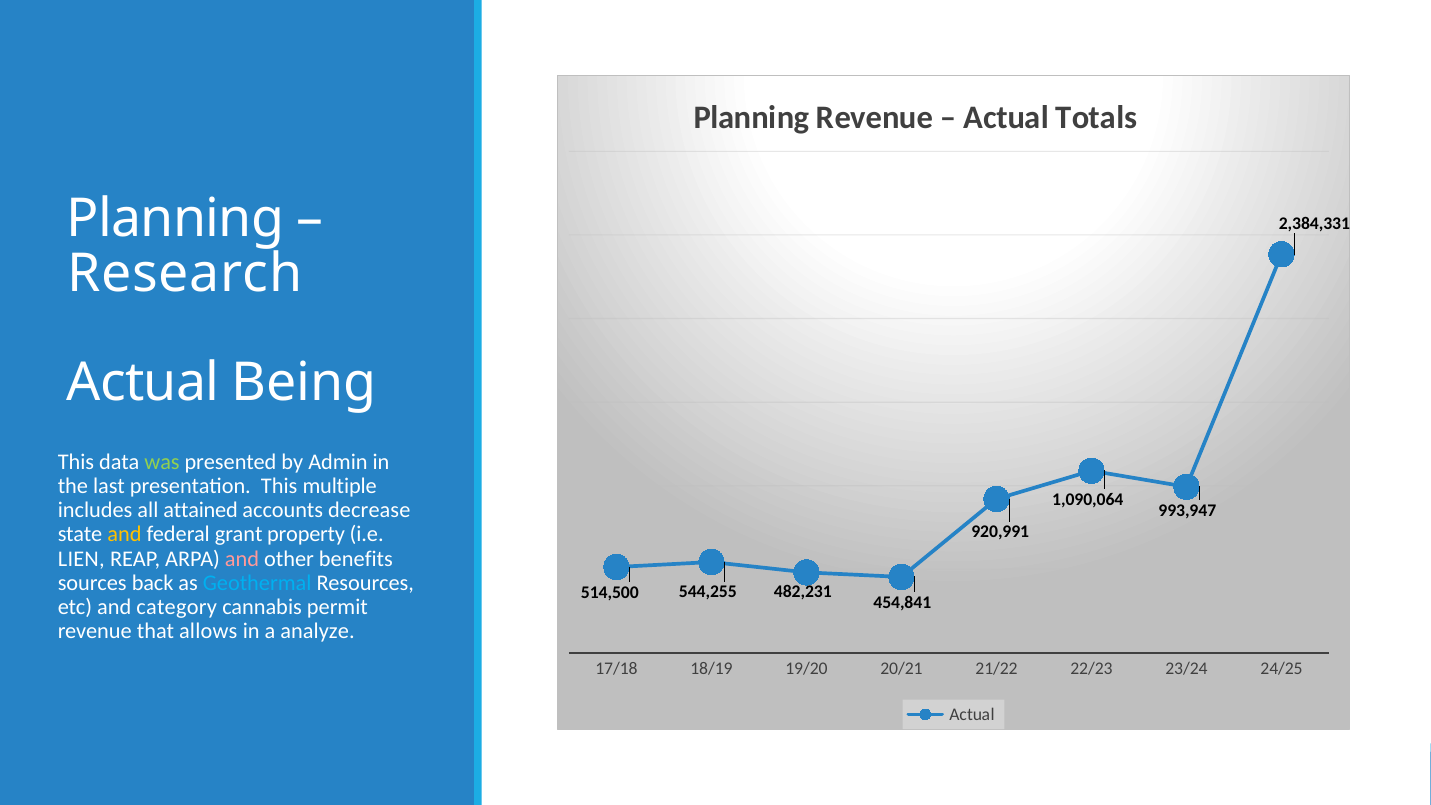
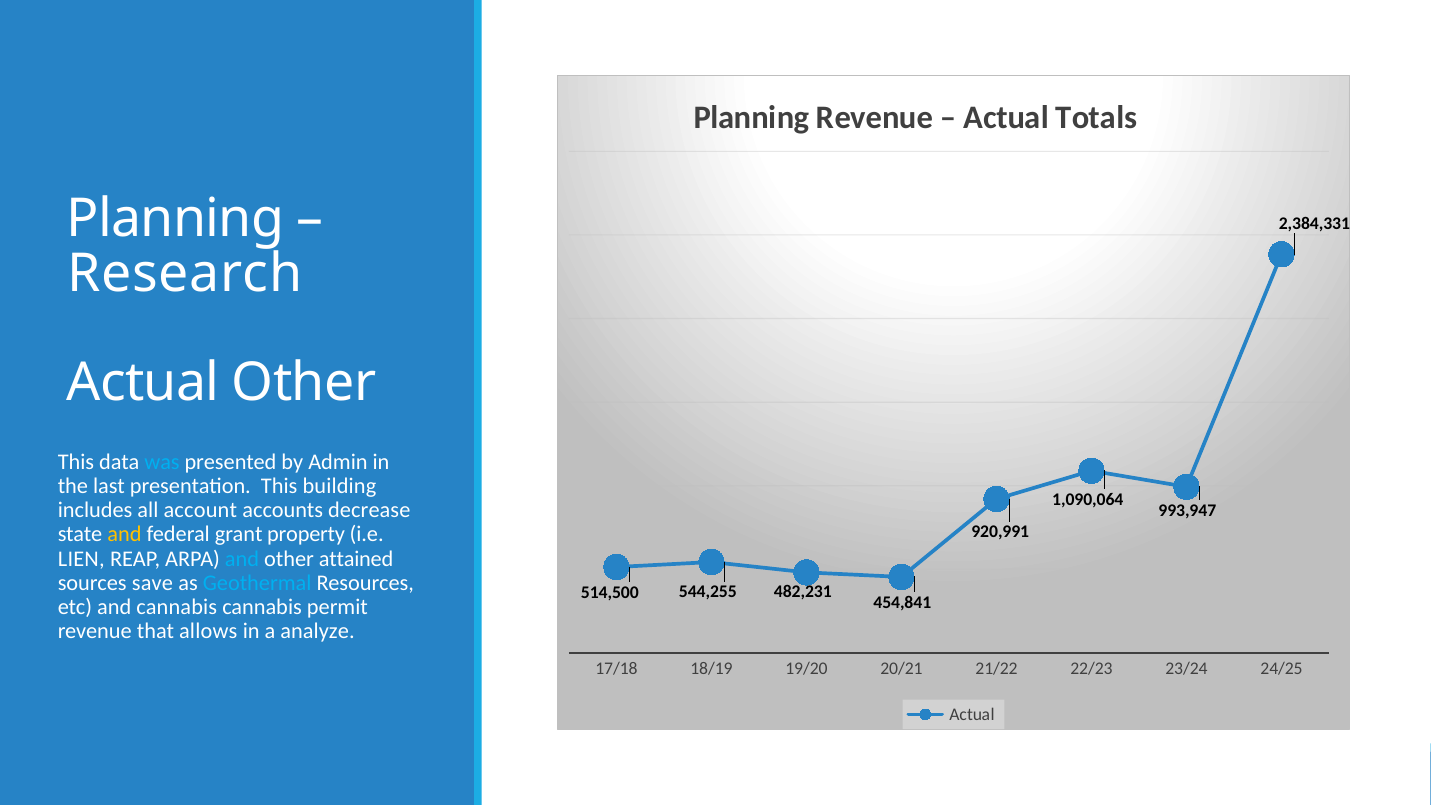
Actual Being: Being -> Other
was colour: light green -> light blue
multiple: multiple -> building
attained: attained -> account
and at (242, 559) colour: pink -> light blue
benefits: benefits -> attained
back: back -> save
and category: category -> cannabis
